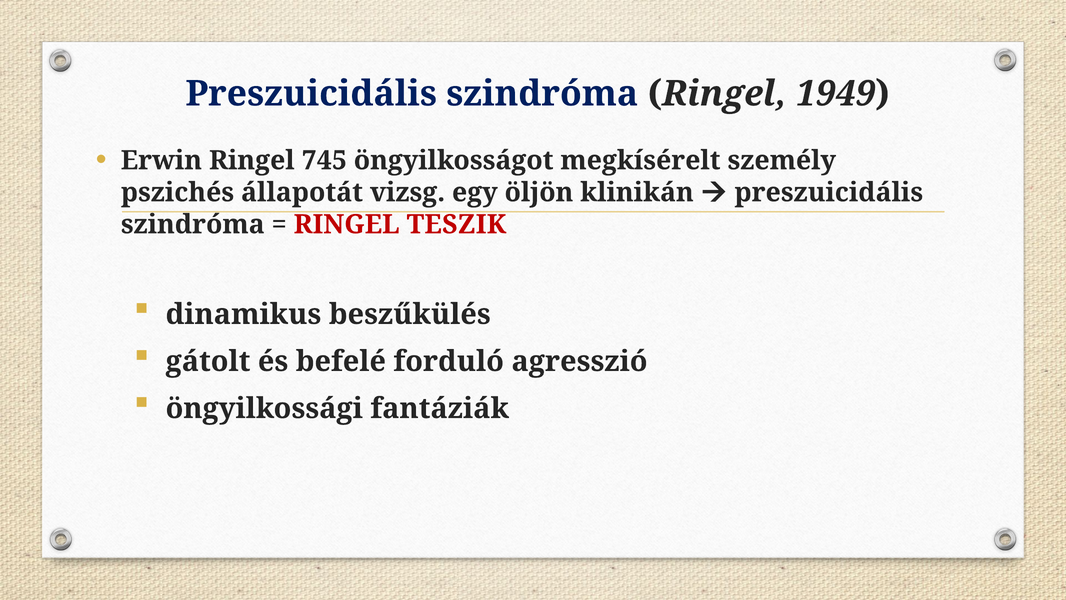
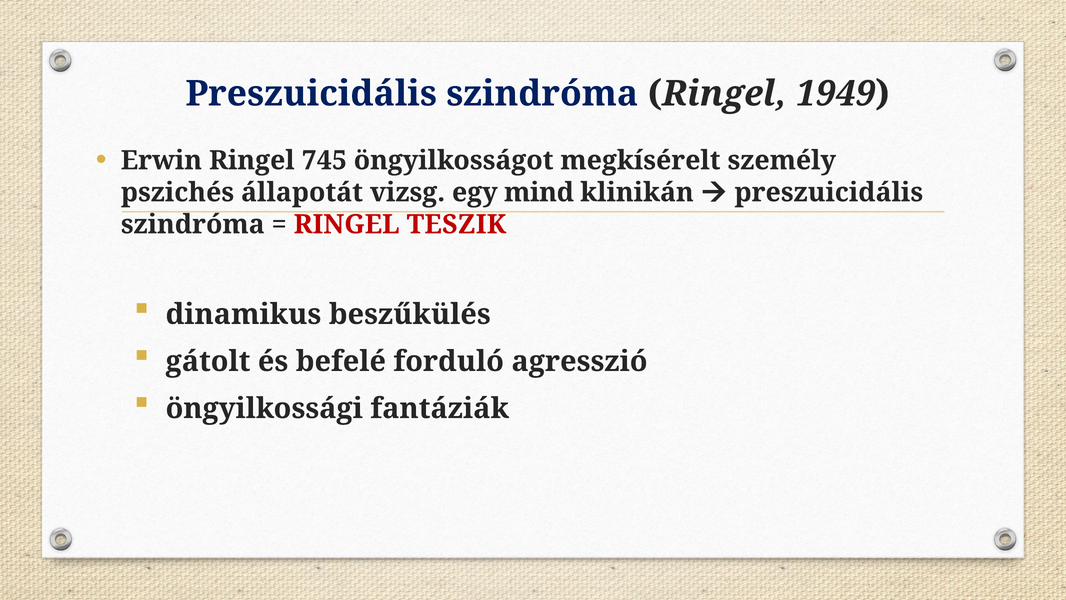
öljön: öljön -> mind
